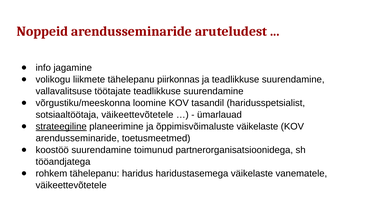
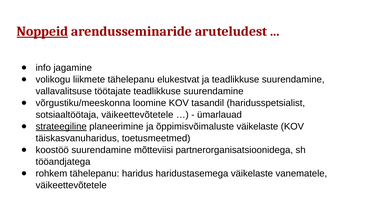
Noppeid underline: none -> present
piirkonnas: piirkonnas -> elukestvat
arendusseminaride at (77, 138): arendusseminaride -> täiskasvanuharidus
toimunud: toimunud -> mõtteviisi
